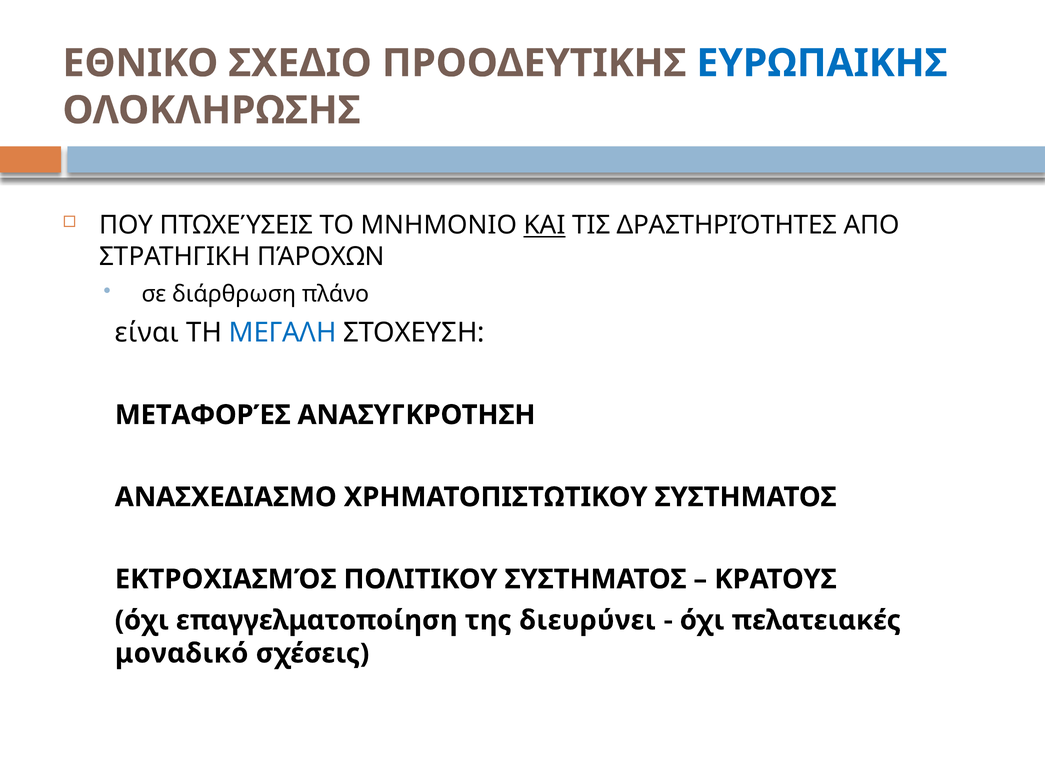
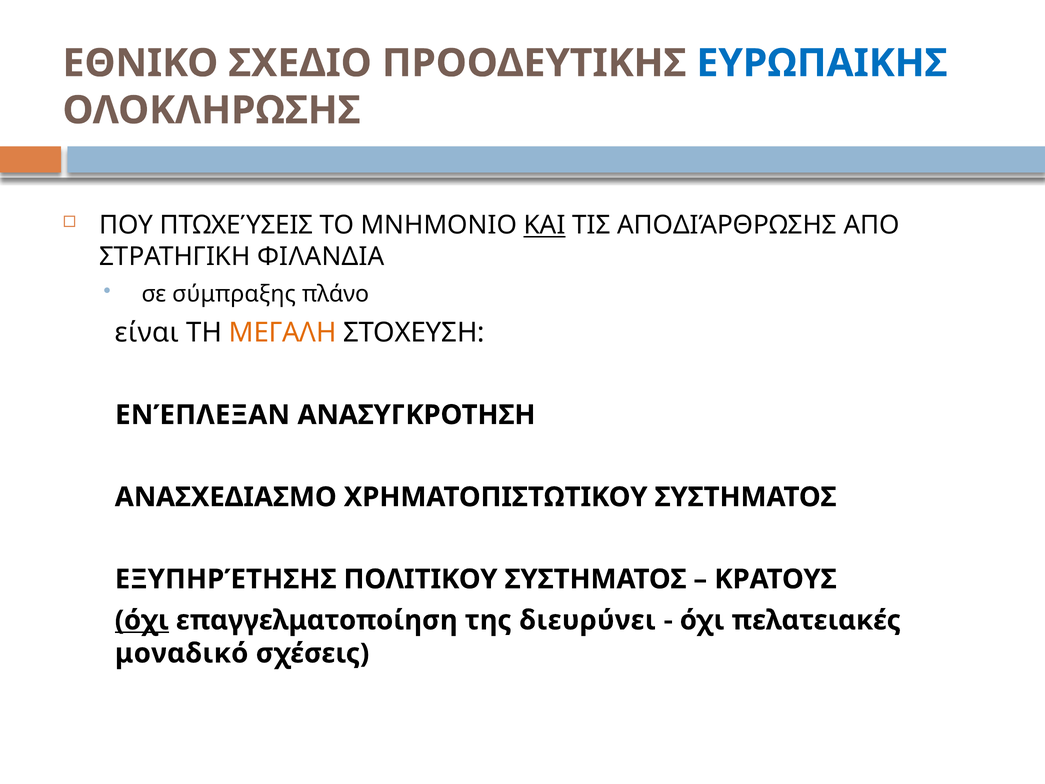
ΔΡΑΣΤΗΡΙΌΤΗΤΕΣ: ΔΡΑΣΤΗΡΙΌΤΗΤΕΣ -> ΑΠΟΔΙΆΡΘΡΩΣΗΣ
ΠΆΡΟΧΩΝ: ΠΆΡΟΧΩΝ -> ΦΙΛΑΝΔΙΑ
διάρθρωση: διάρθρωση -> σύμπραξης
ΜΕΓΑΛΗ colour: blue -> orange
ΜΕΤΑΦΟΡΈΣ: ΜΕΤΑΦΟΡΈΣ -> ΕΝΈΠΛΕΞΑΝ
ΕΚΤΡΟΧΙΑΣΜΌΣ: ΕΚΤΡΟΧΙΑΣΜΌΣ -> ΕΞΥΠΗΡΈΤΗΣΗΣ
όχι at (142, 620) underline: none -> present
